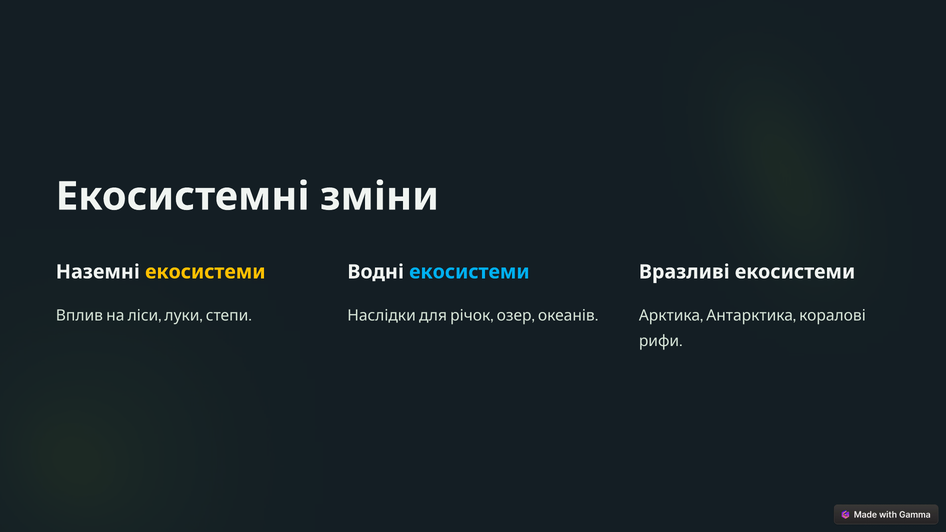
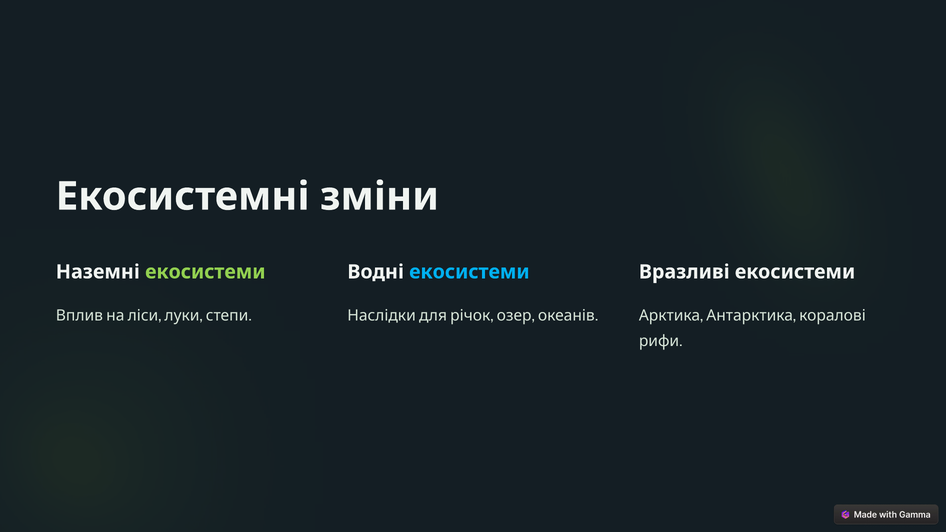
екосистеми at (205, 272) colour: yellow -> light green
